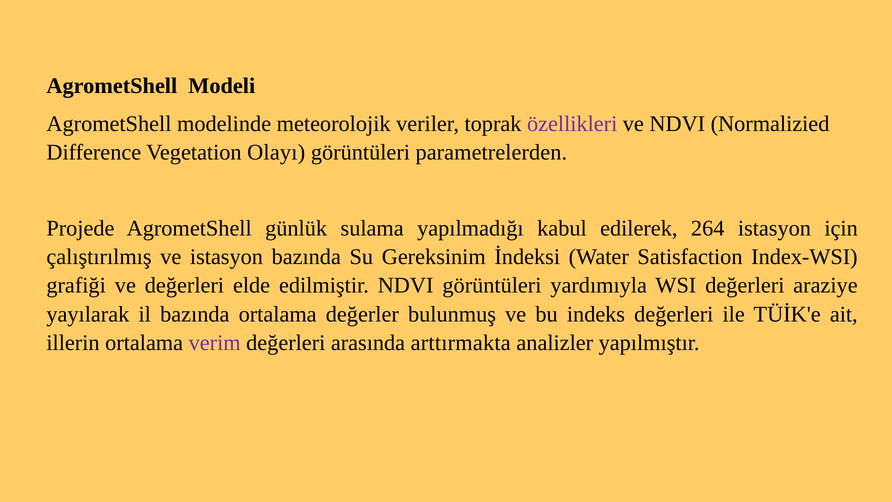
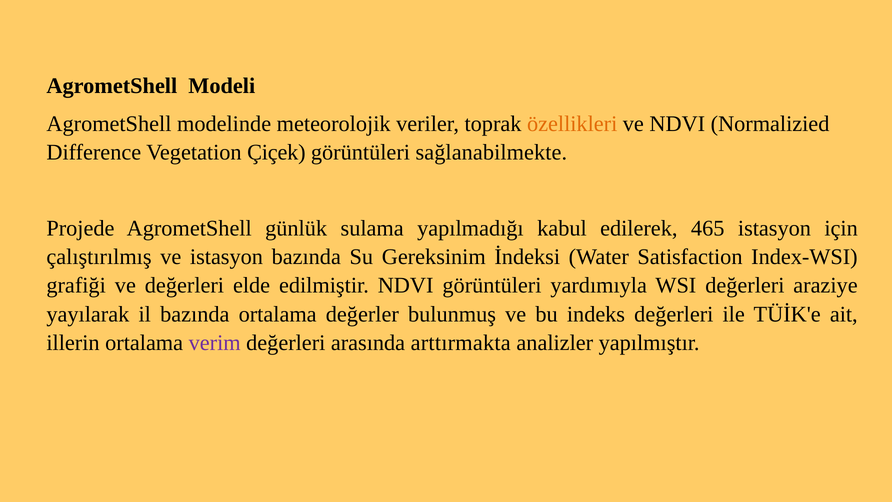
özellikleri colour: purple -> orange
Olayı: Olayı -> Çiçek
parametrelerden: parametrelerden -> sağlanabilmekte
264: 264 -> 465
